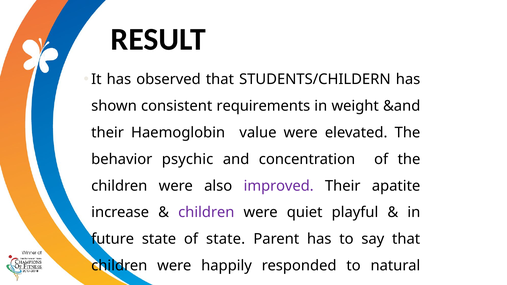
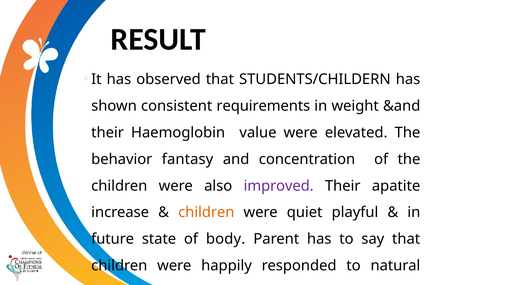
psychic: psychic -> fantasy
children at (206, 213) colour: purple -> orange
of state: state -> body
